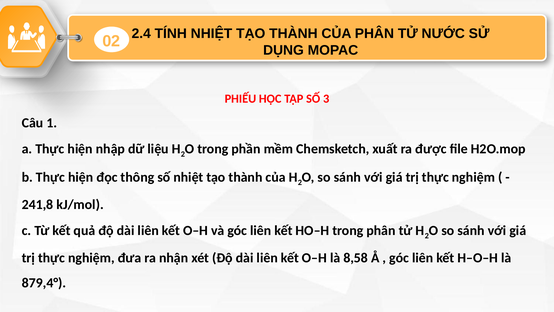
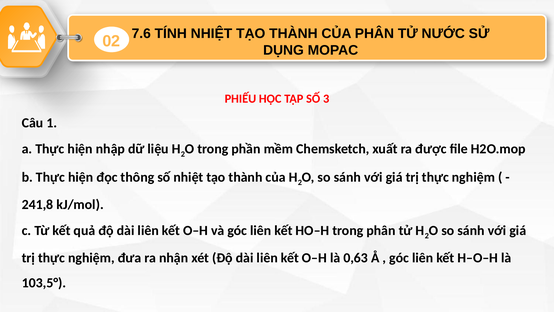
2.4: 2.4 -> 7.6
8,58: 8,58 -> 0,63
879,4°: 879,4° -> 103,5°
